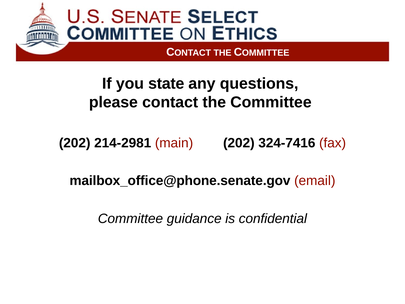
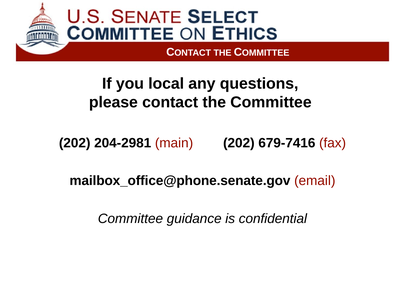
state: state -> local
214-2981: 214-2981 -> 204-2981
324-7416: 324-7416 -> 679-7416
